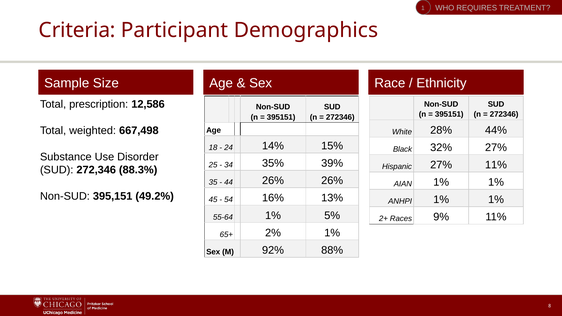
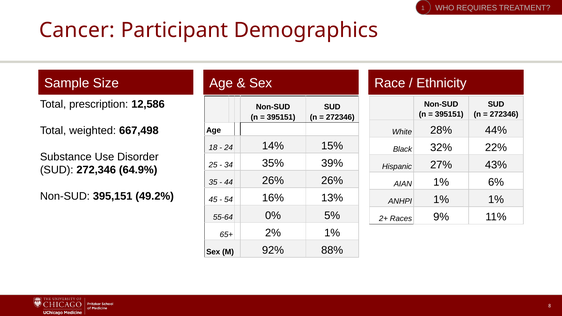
Criteria: Criteria -> Cancer
32% 27%: 27% -> 22%
27% 11%: 11% -> 43%
88.3%: 88.3% -> 64.9%
AIAN 1% 1%: 1% -> 6%
55-64 1%: 1% -> 0%
